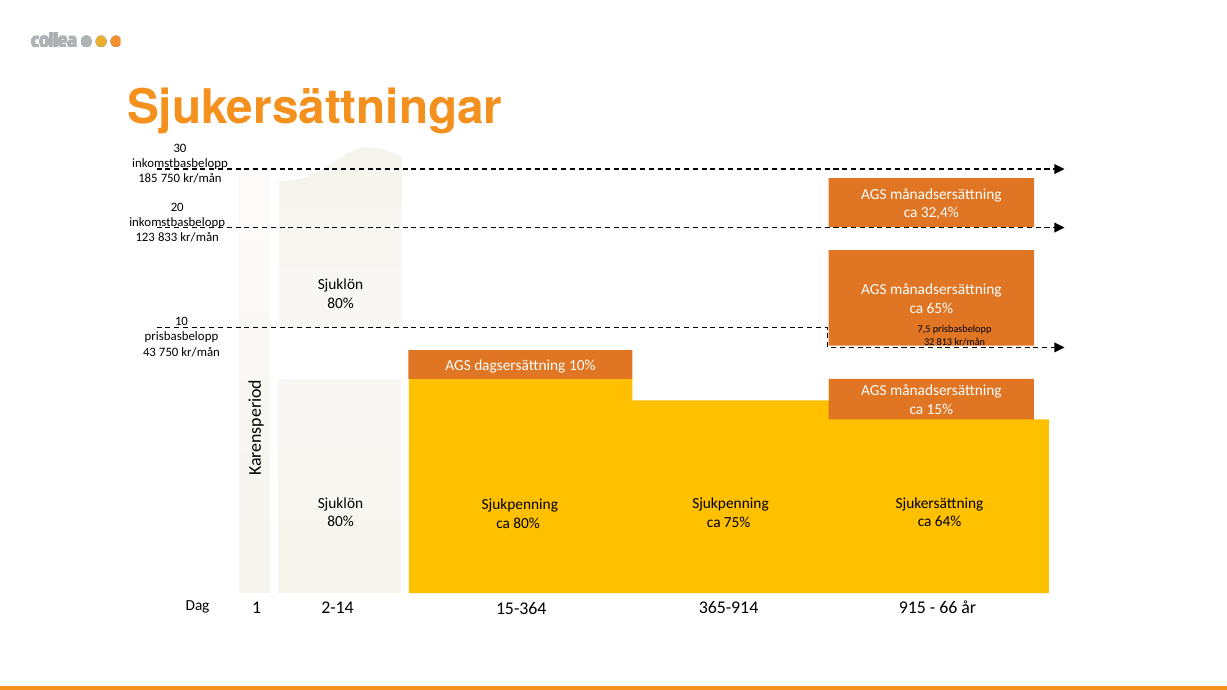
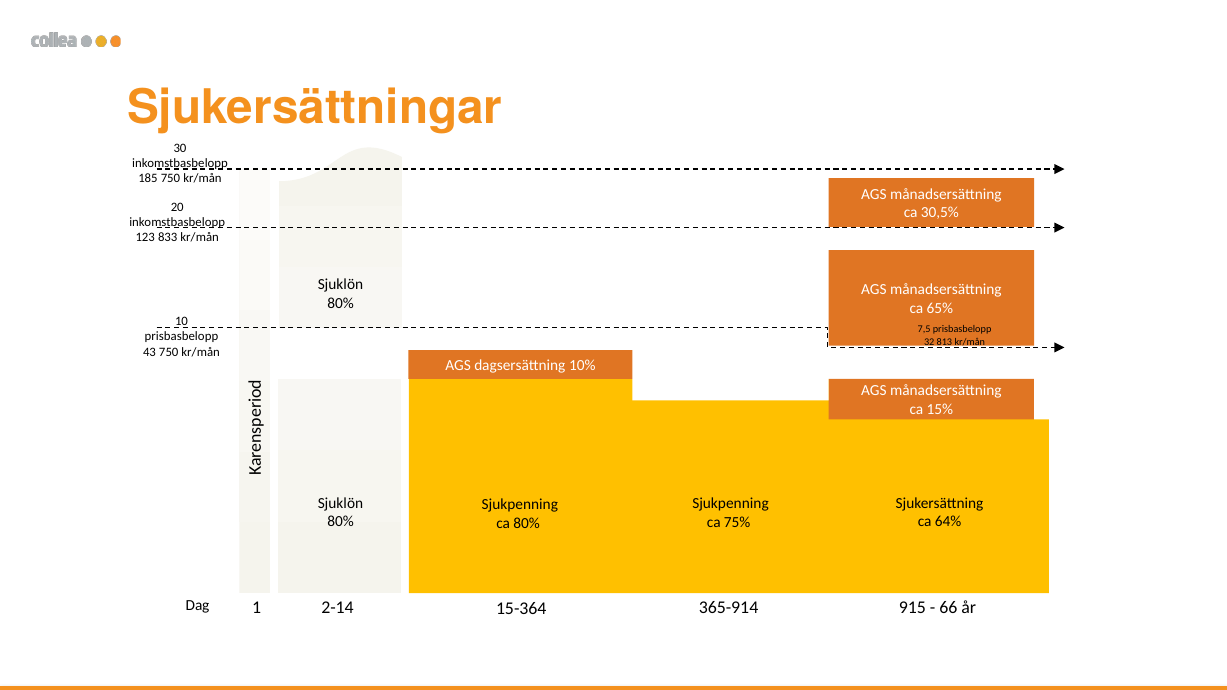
32,4%: 32,4% -> 30,5%
